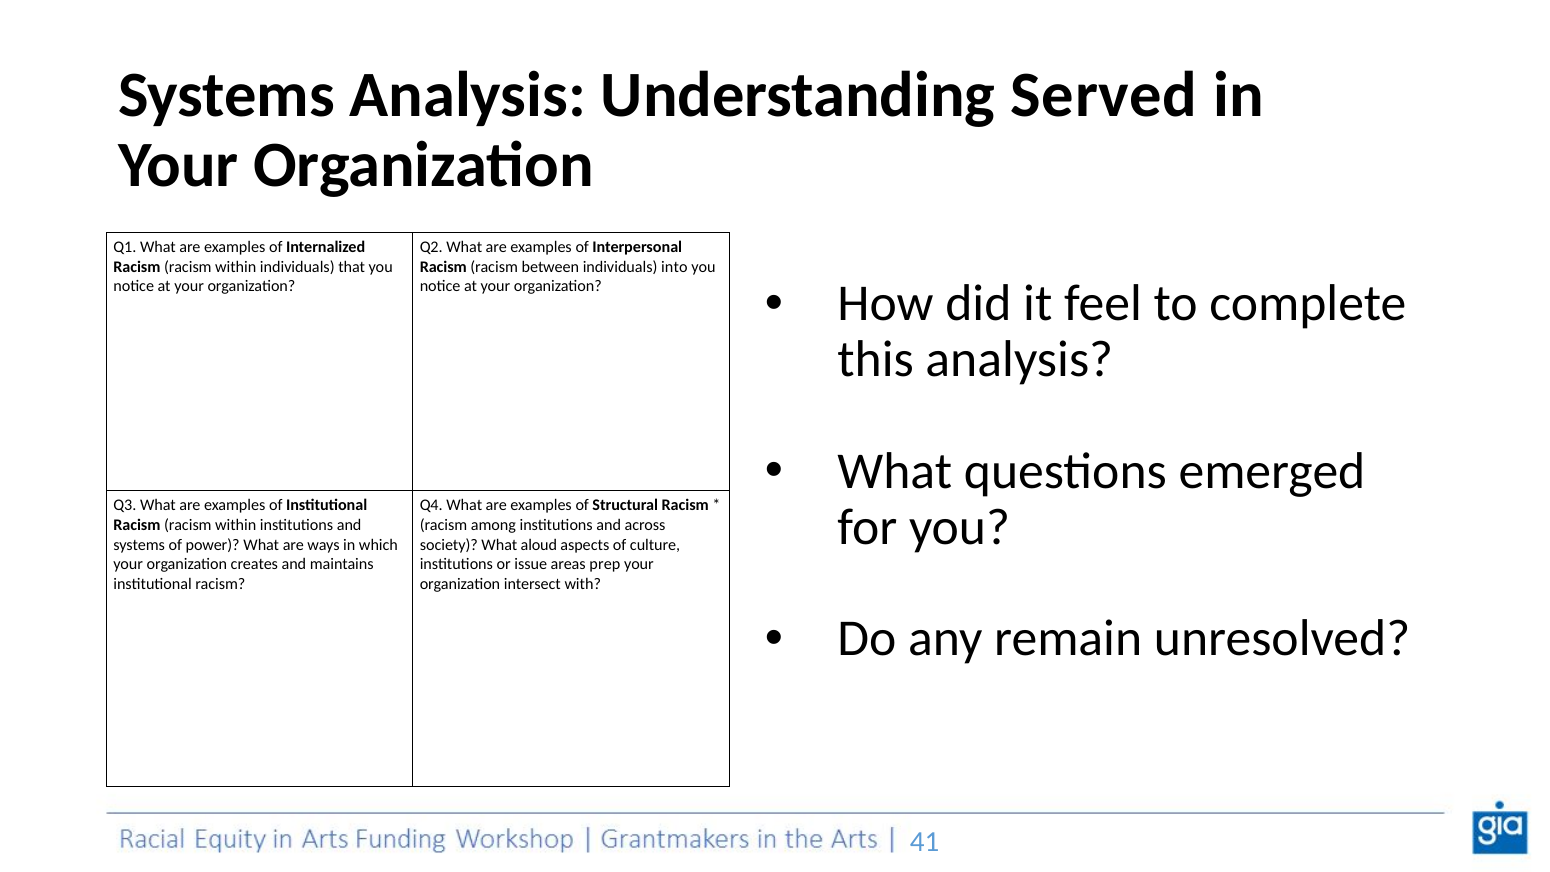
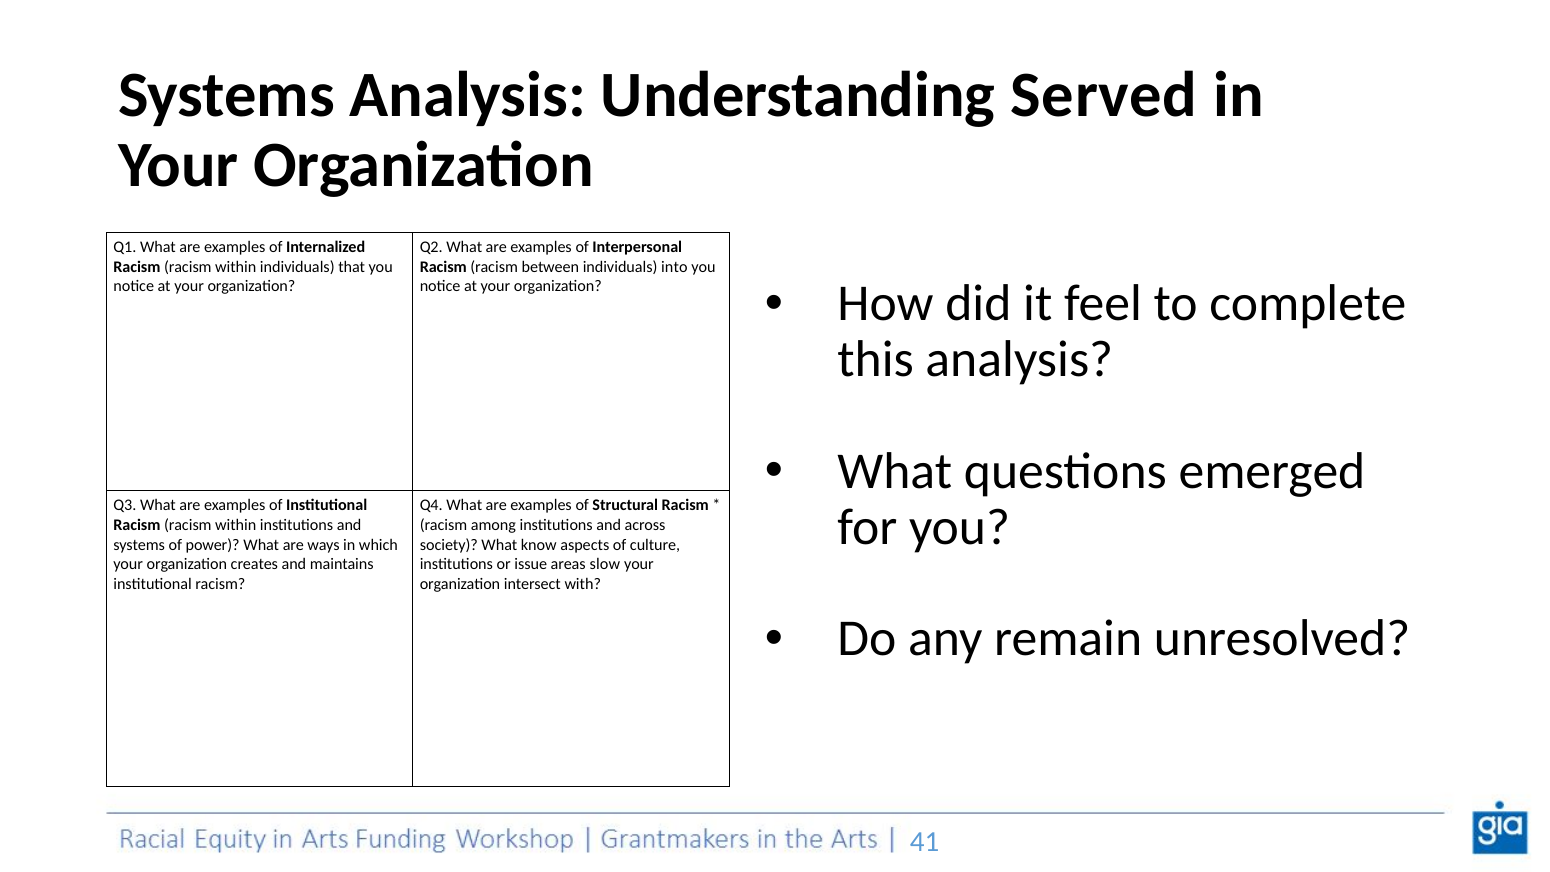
aloud: aloud -> know
prep: prep -> slow
